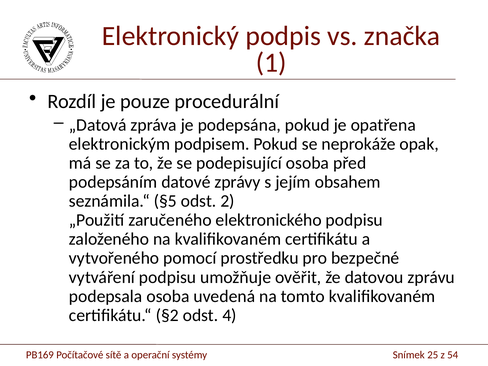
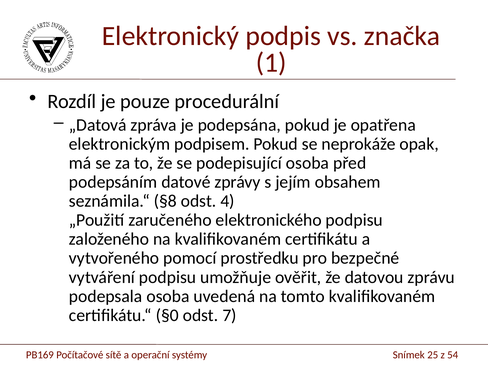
§5: §5 -> §8
2: 2 -> 4
§2: §2 -> §0
4: 4 -> 7
